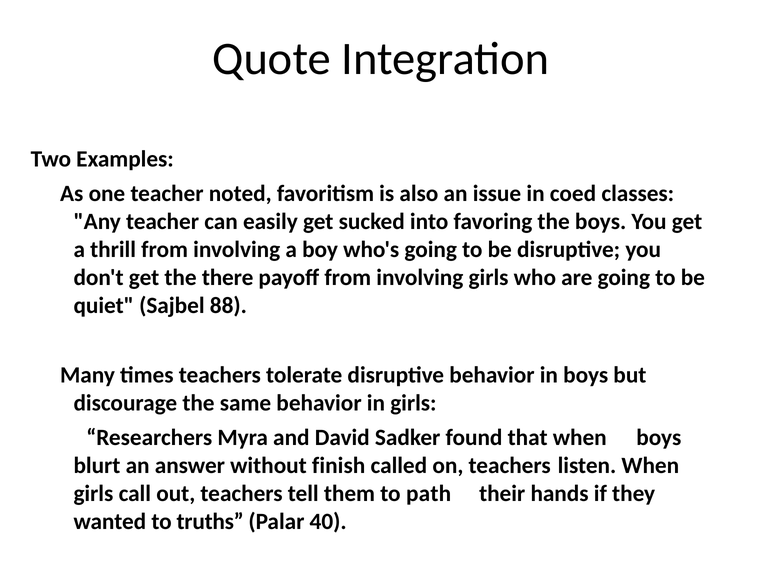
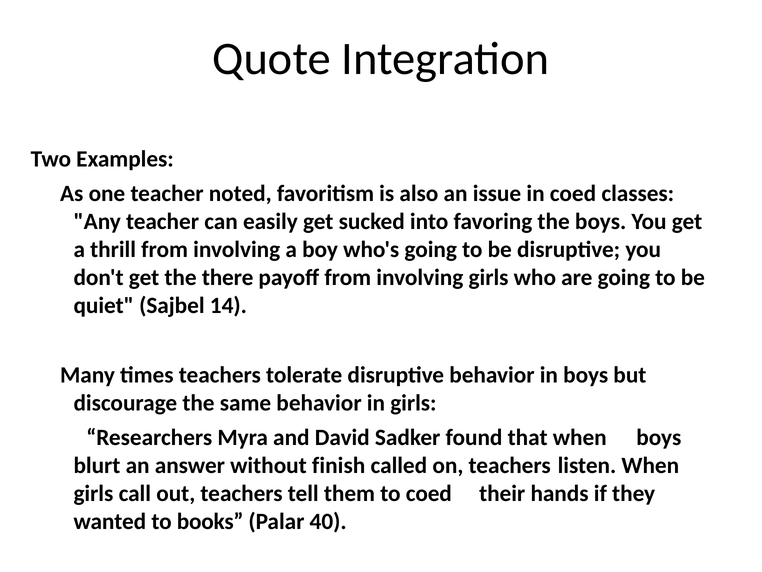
88: 88 -> 14
to path: path -> coed
truths: truths -> books
